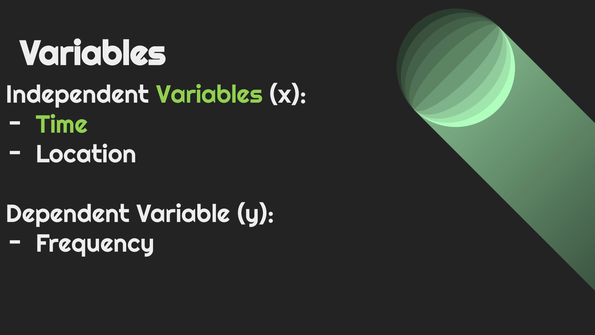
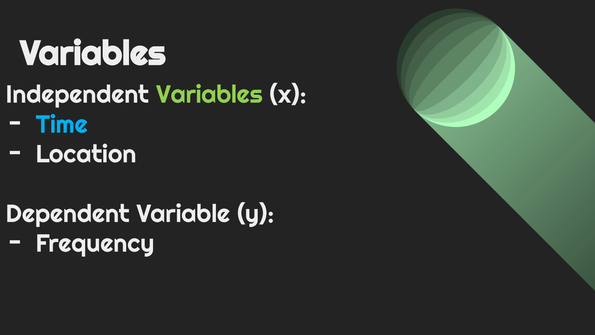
Time colour: light green -> light blue
